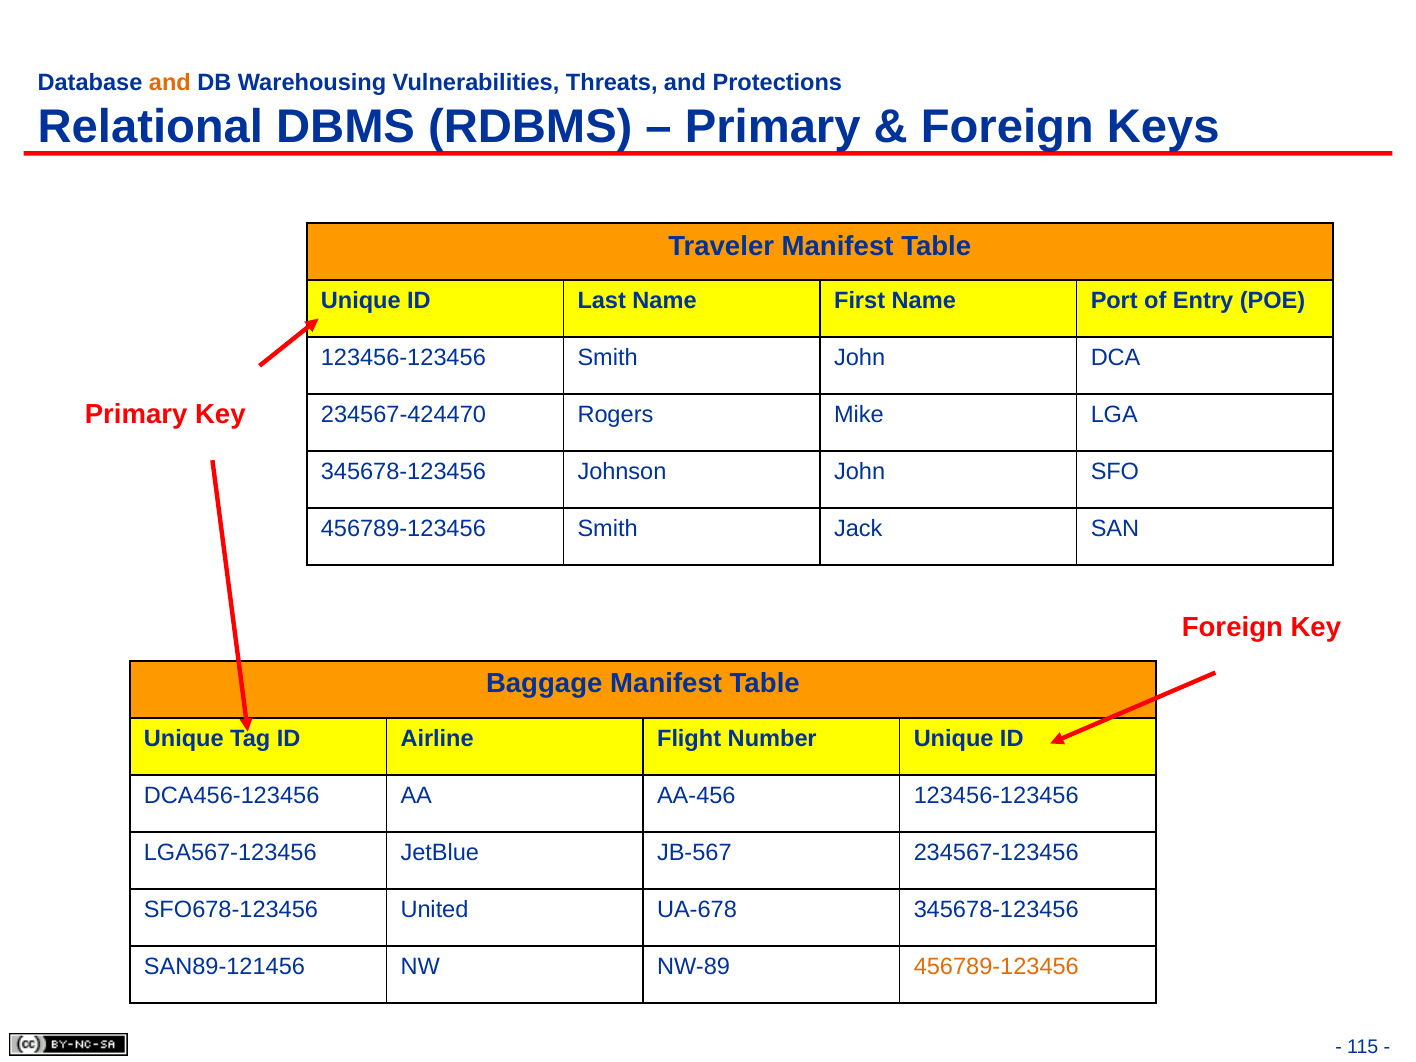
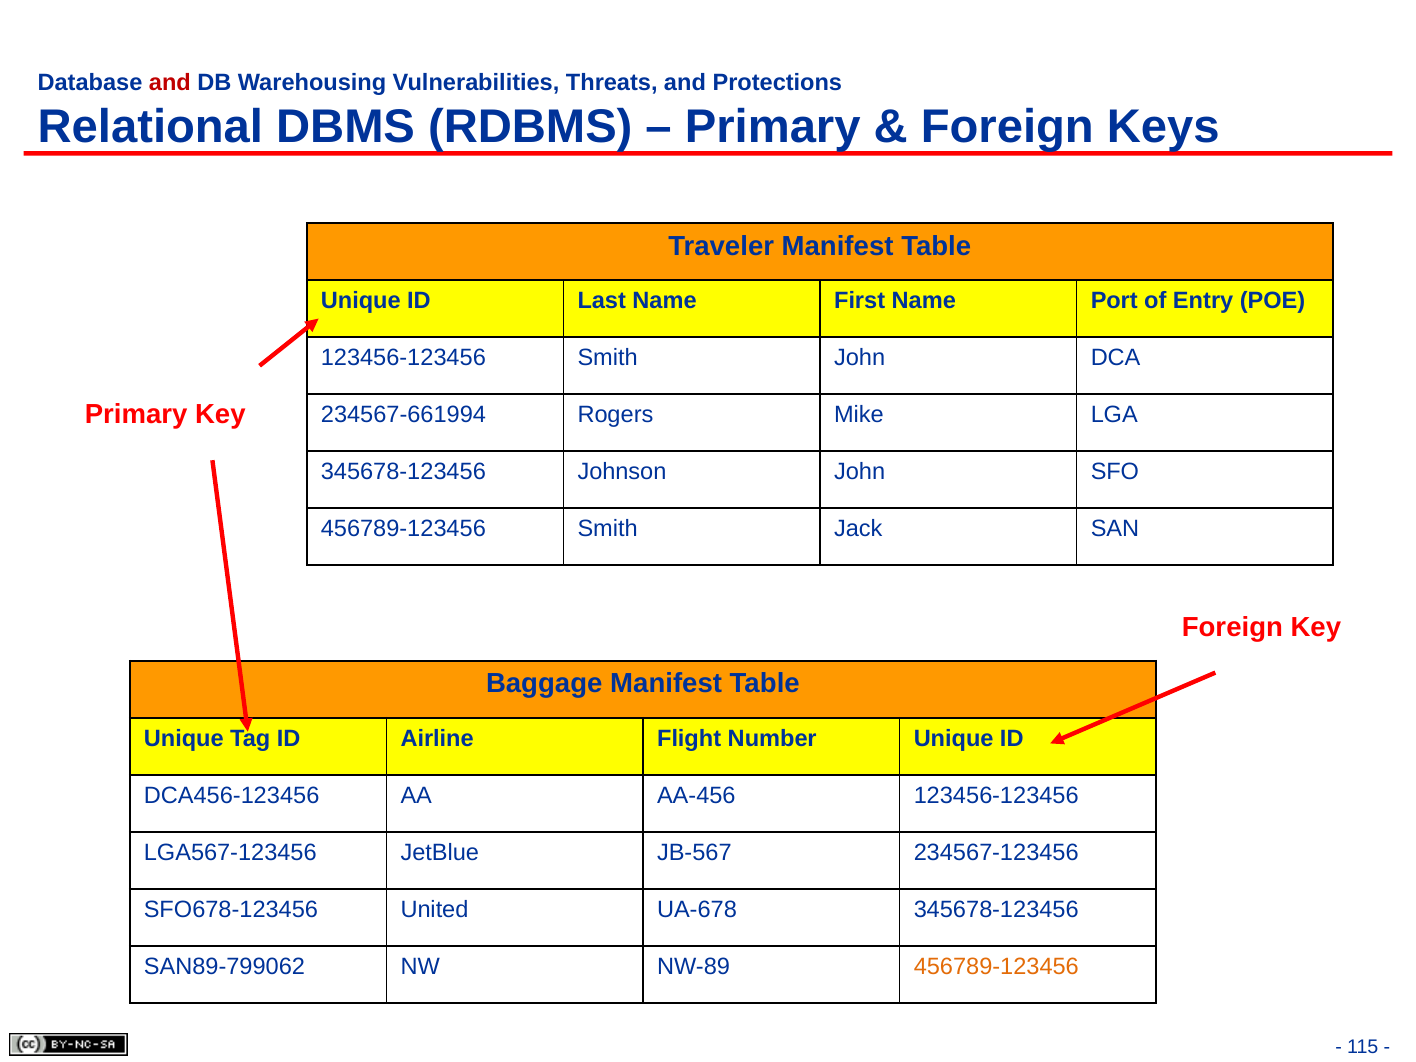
and at (170, 83) colour: orange -> red
234567-424470: 234567-424470 -> 234567-661994
SAN89-121456: SAN89-121456 -> SAN89-799062
